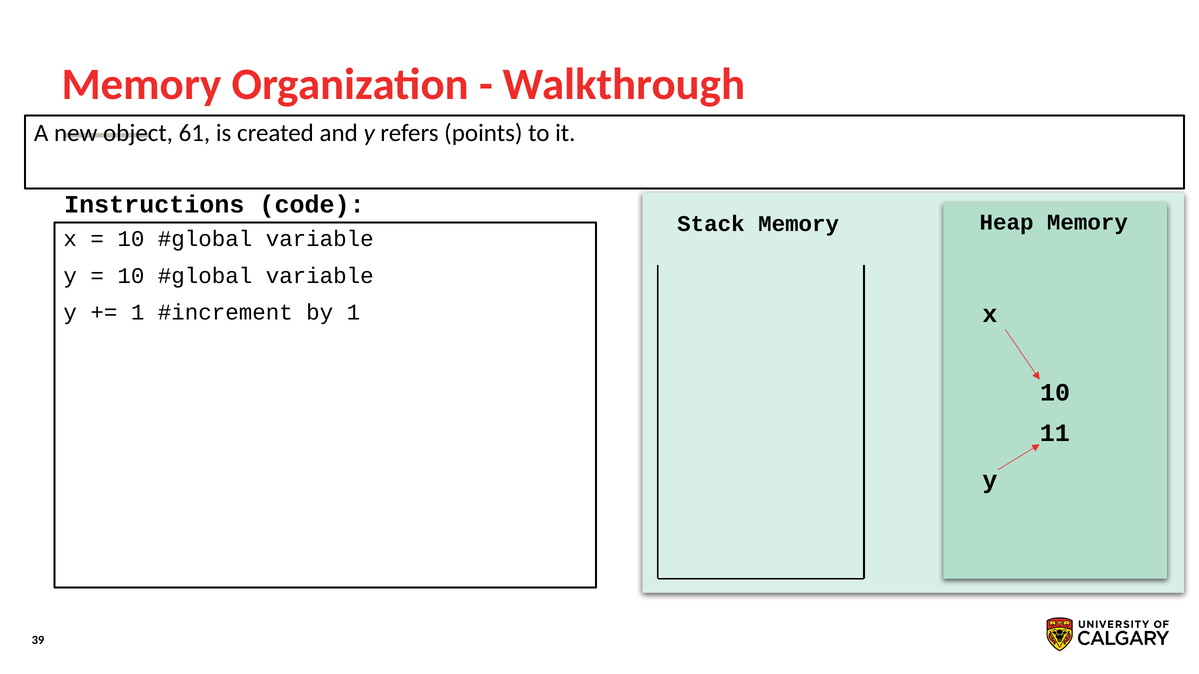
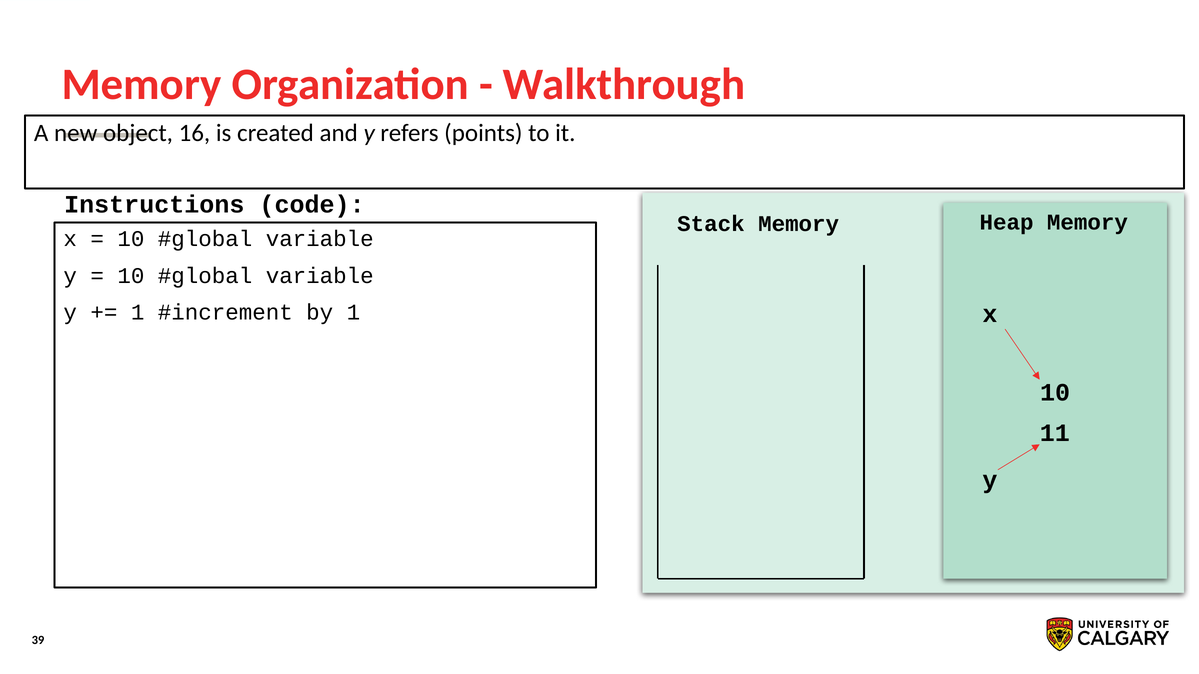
61: 61 -> 16
